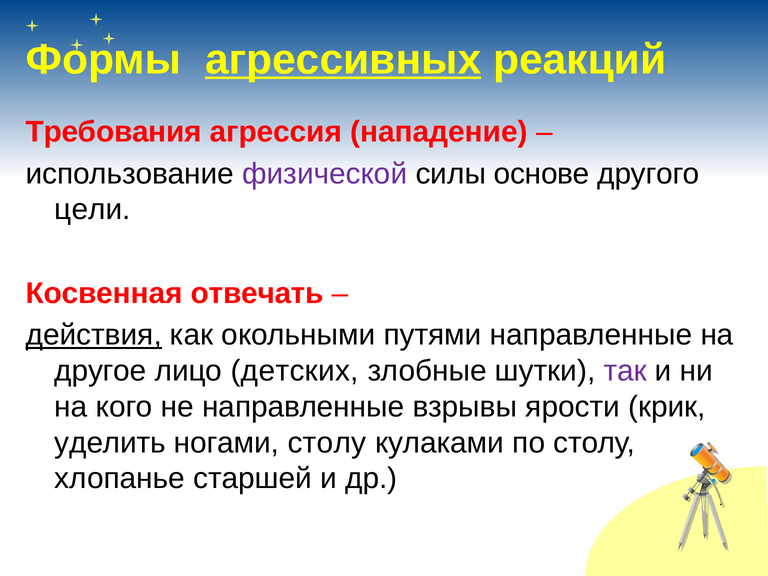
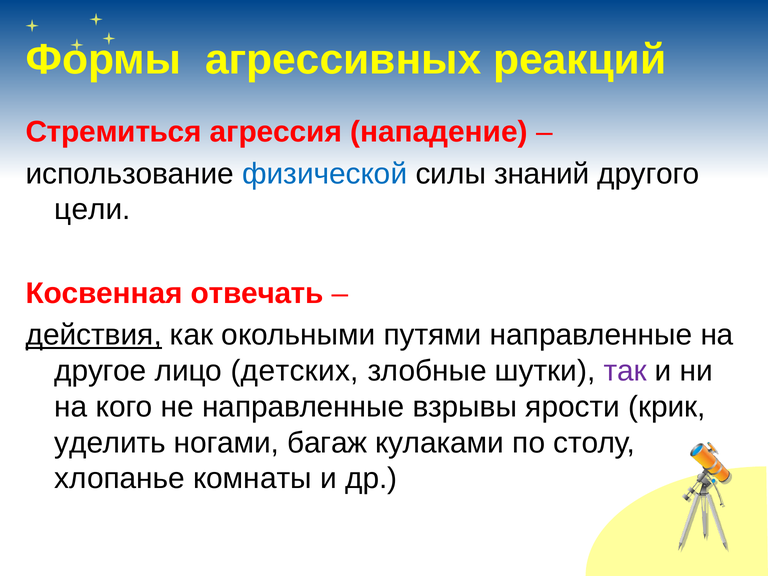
агрессивных underline: present -> none
Требования: Требования -> Стремиться
физической colour: purple -> blue
основе: основе -> знаний
ногами столу: столу -> багаж
старшей: старшей -> комнаты
